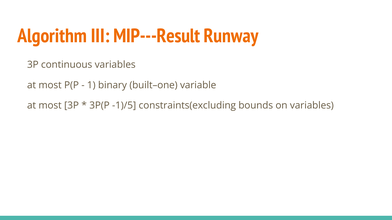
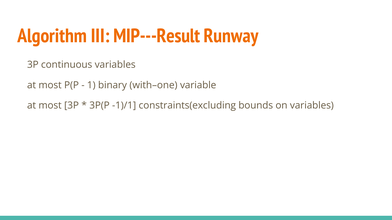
built–one: built–one -> with–one
-1)/5: -1)/5 -> -1)/1
